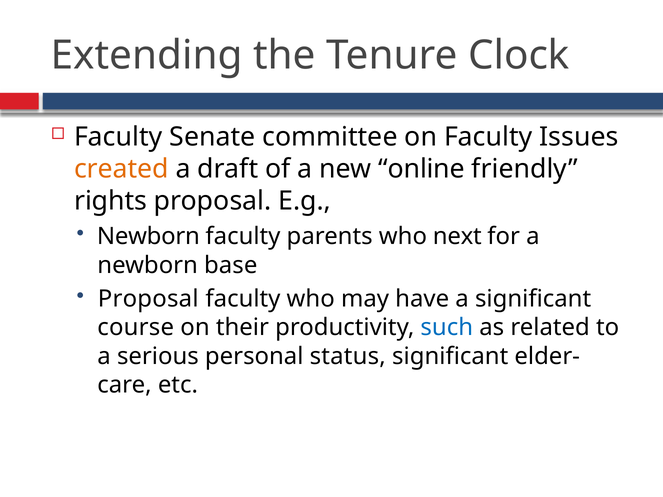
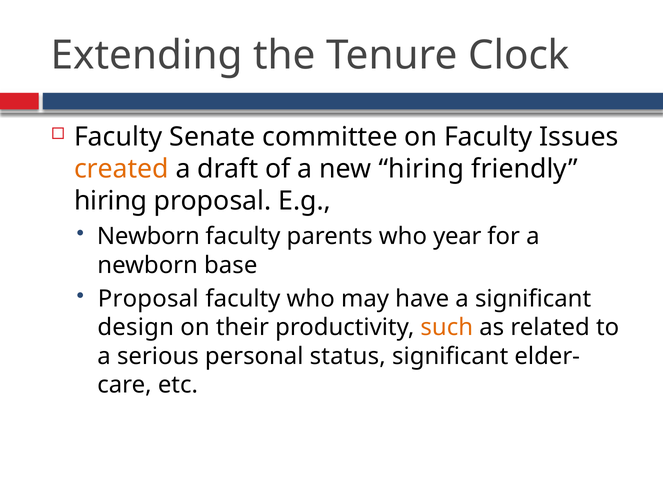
new online: online -> hiring
rights at (111, 201): rights -> hiring
next: next -> year
course: course -> design
such colour: blue -> orange
